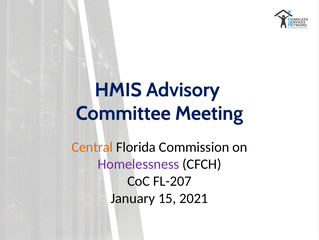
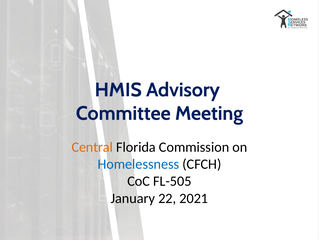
Homelessness colour: purple -> blue
FL-207: FL-207 -> FL-505
15: 15 -> 22
